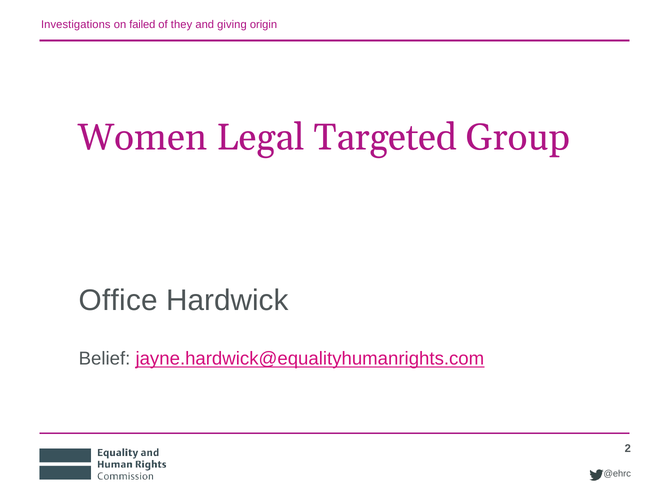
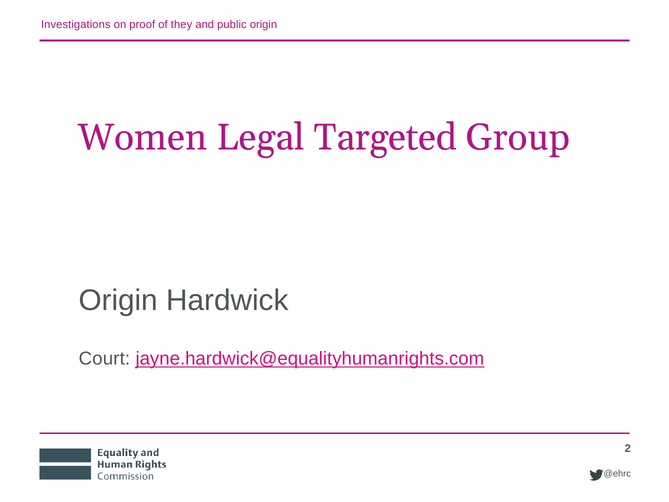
failed: failed -> proof
giving: giving -> public
Office at (118, 300): Office -> Origin
Belief: Belief -> Court
